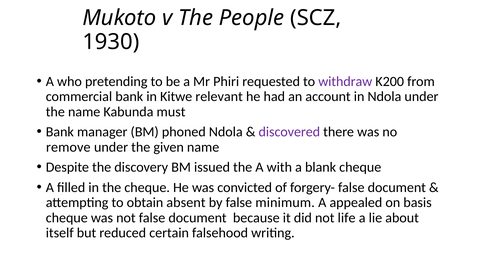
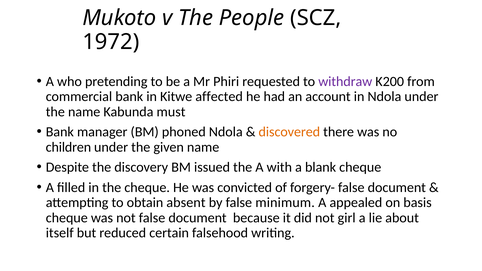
1930: 1930 -> 1972
relevant: relevant -> affected
discovered colour: purple -> orange
remove: remove -> children
life: life -> girl
